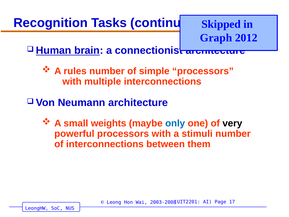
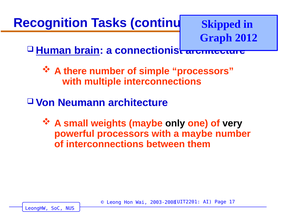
rules: rules -> there
only colour: blue -> black
a stimuli: stimuli -> maybe
